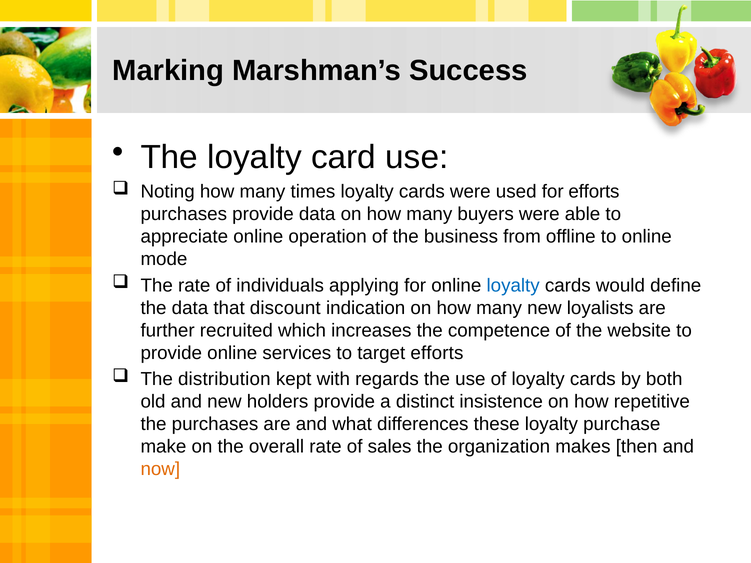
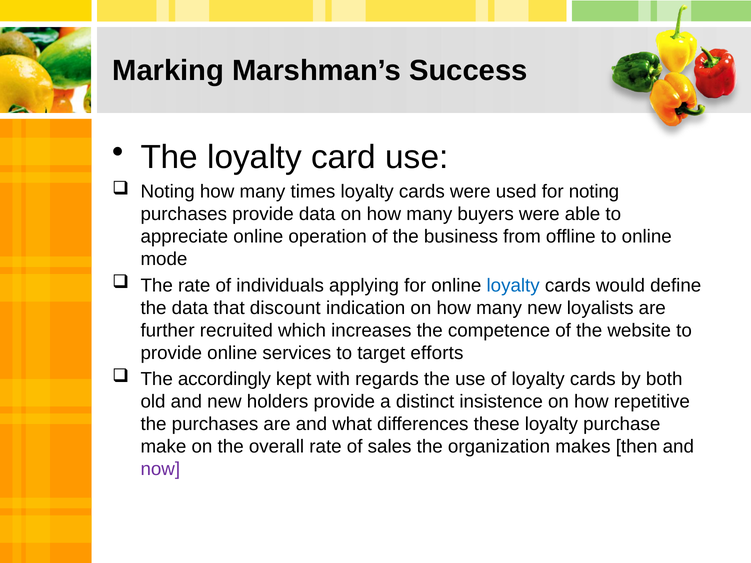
for efforts: efforts -> noting
distribution: distribution -> accordingly
now colour: orange -> purple
